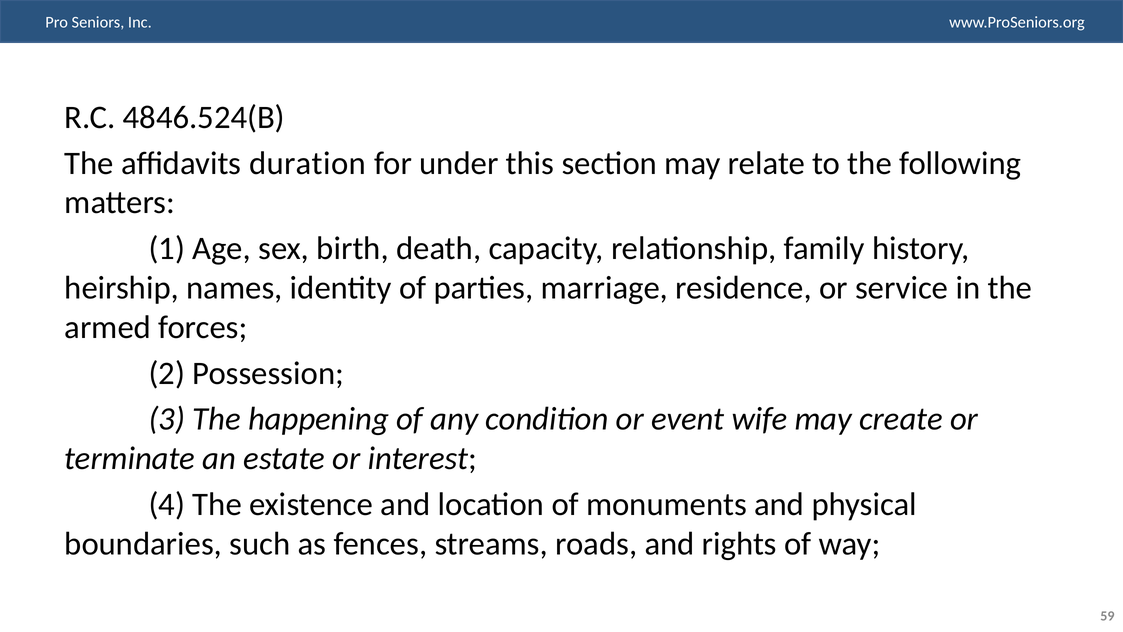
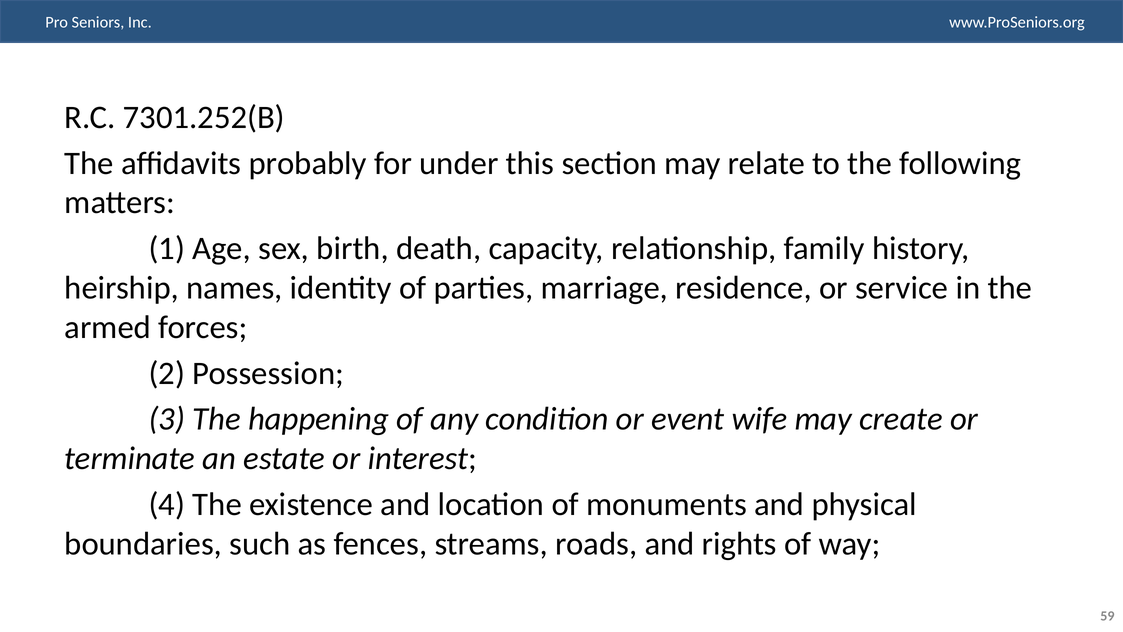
4846.524(B: 4846.524(B -> 7301.252(B
duration: duration -> probably
